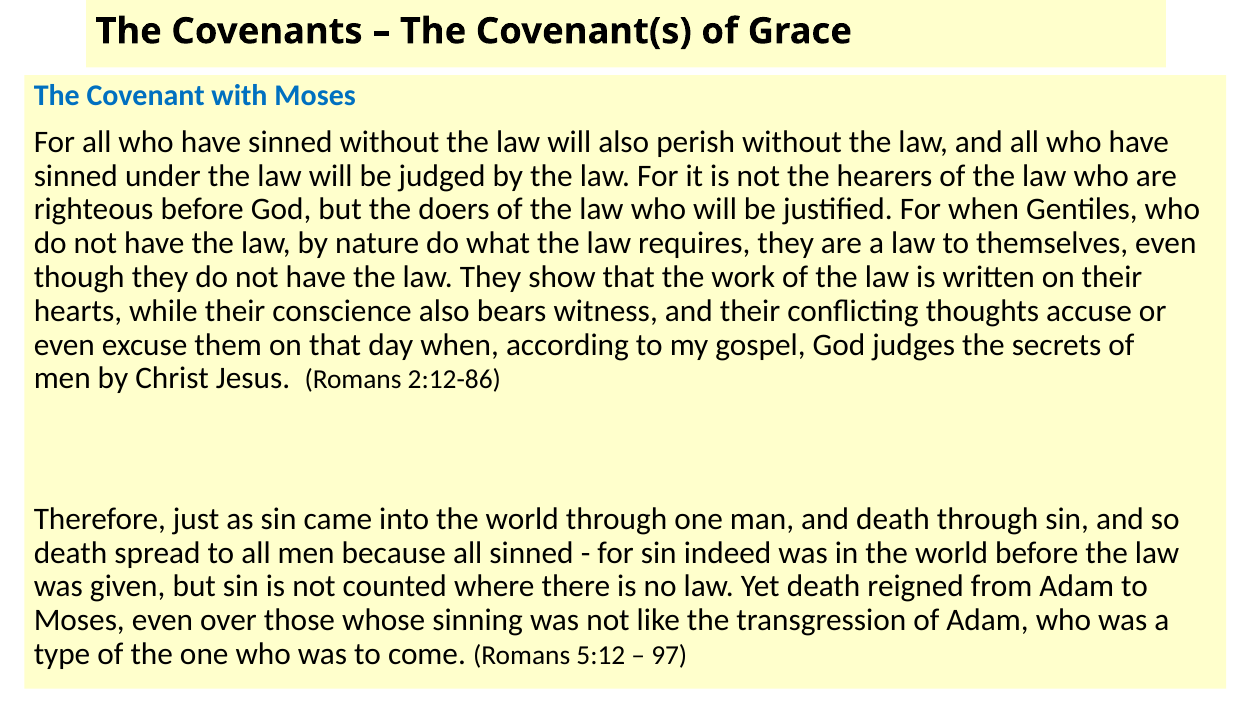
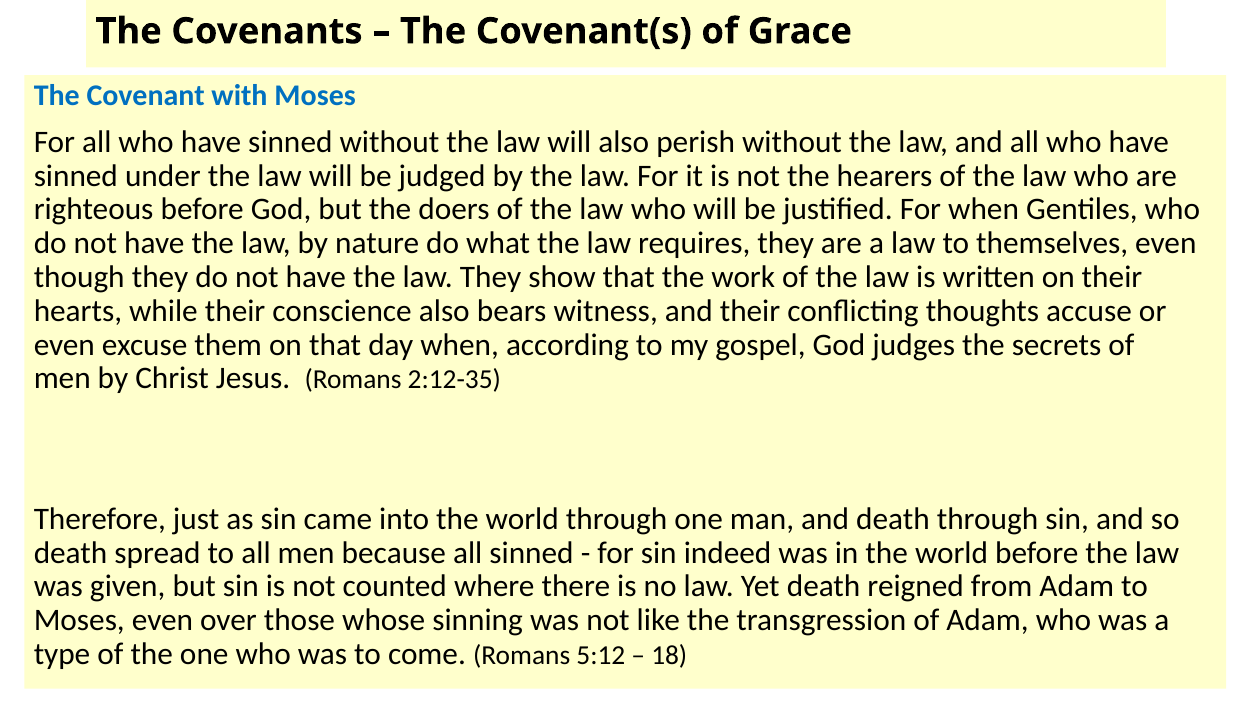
2:12-86: 2:12-86 -> 2:12-35
97: 97 -> 18
